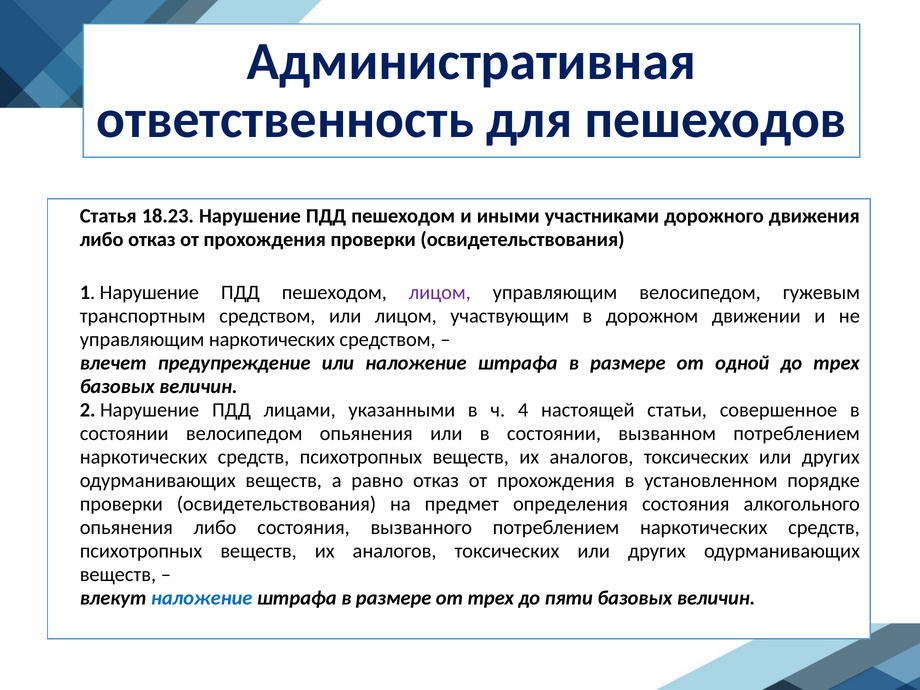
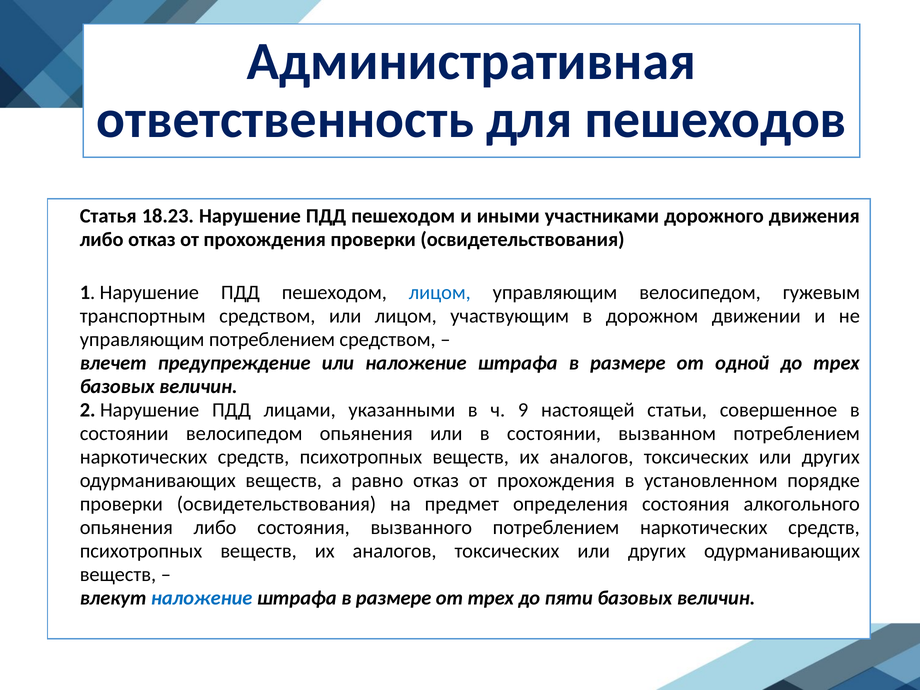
лицом at (440, 293) colour: purple -> blue
управляющим наркотических: наркотических -> потреблением
4: 4 -> 9
